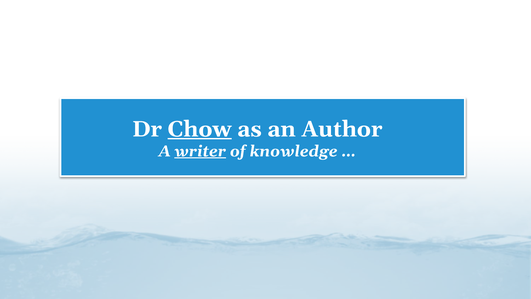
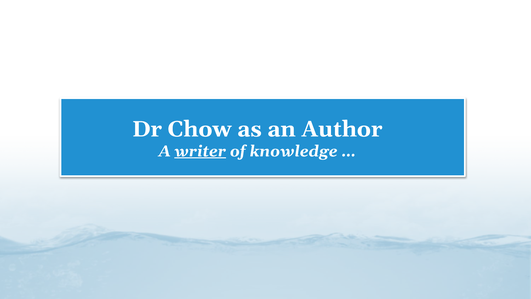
Chow underline: present -> none
